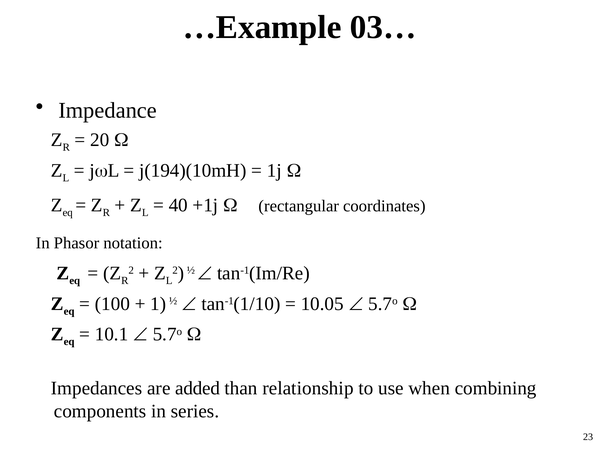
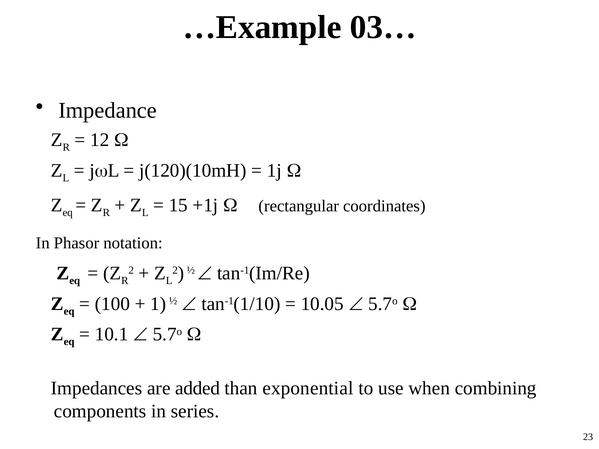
20: 20 -> 12
j(194)(10mH: j(194)(10mH -> j(120)(10mH
40: 40 -> 15
relationship: relationship -> exponential
